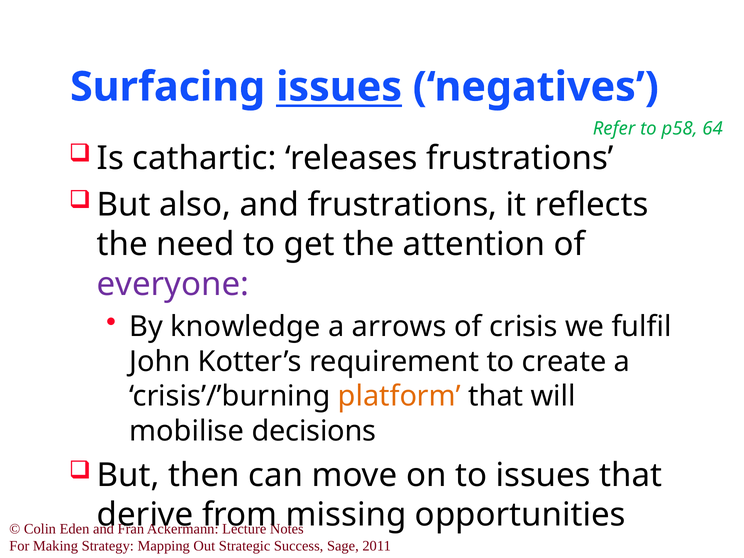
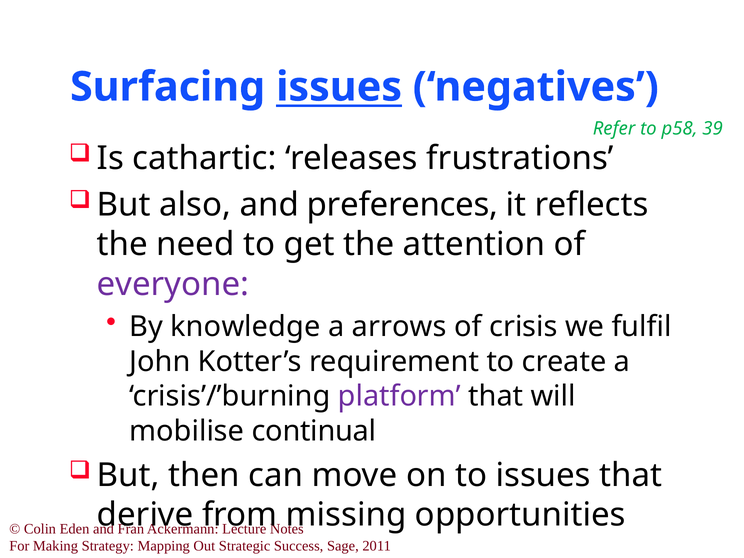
64: 64 -> 39
and frustrations: frustrations -> preferences
platform colour: orange -> purple
decisions: decisions -> continual
